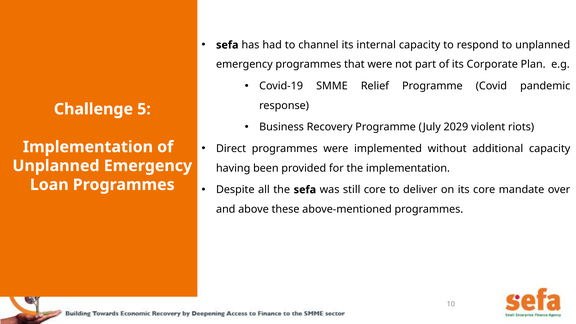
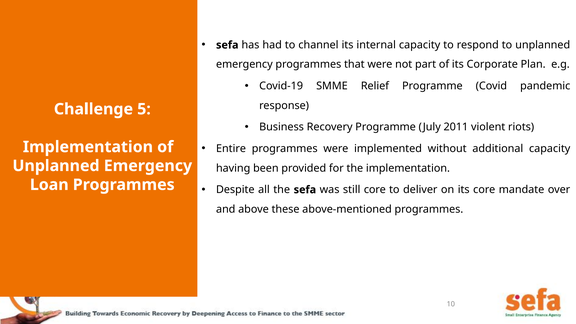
2029: 2029 -> 2011
Direct: Direct -> Entire
